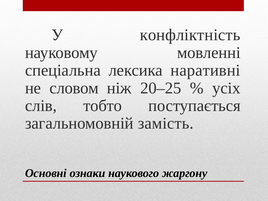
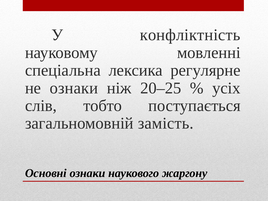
наративні: наративні -> регулярне
не словом: словом -> ознаки
